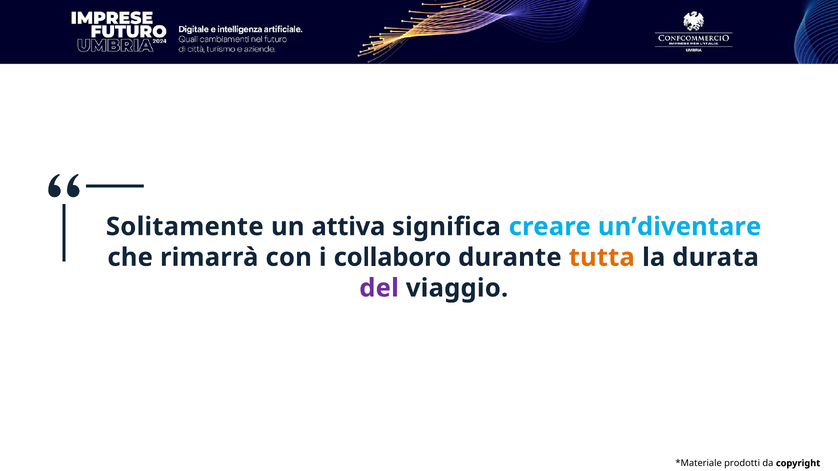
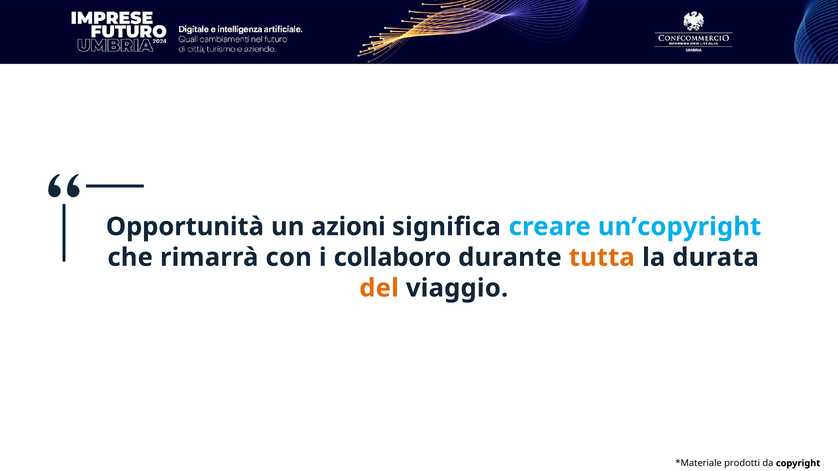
Solitamente: Solitamente -> Opportunità
attiva: attiva -> azioni
un’diventare: un’diventare -> un’copyright
del colour: purple -> orange
